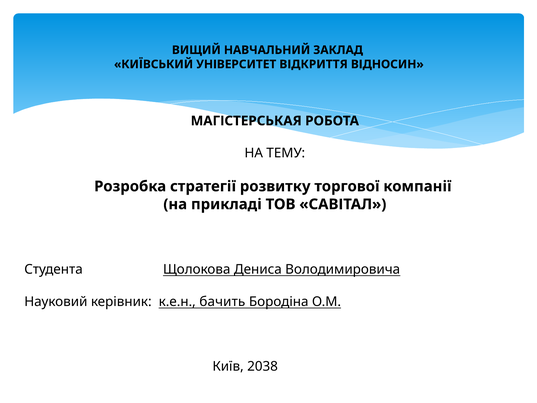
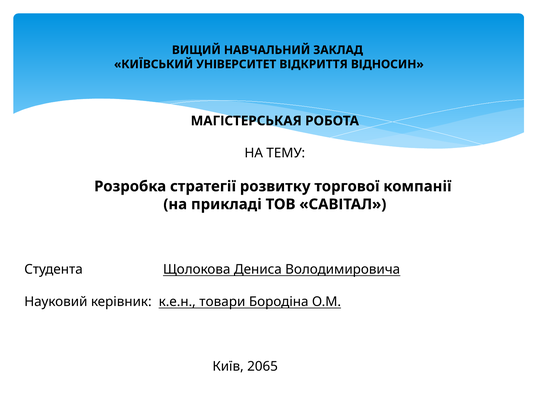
бачить: бачить -> товари
2038: 2038 -> 2065
